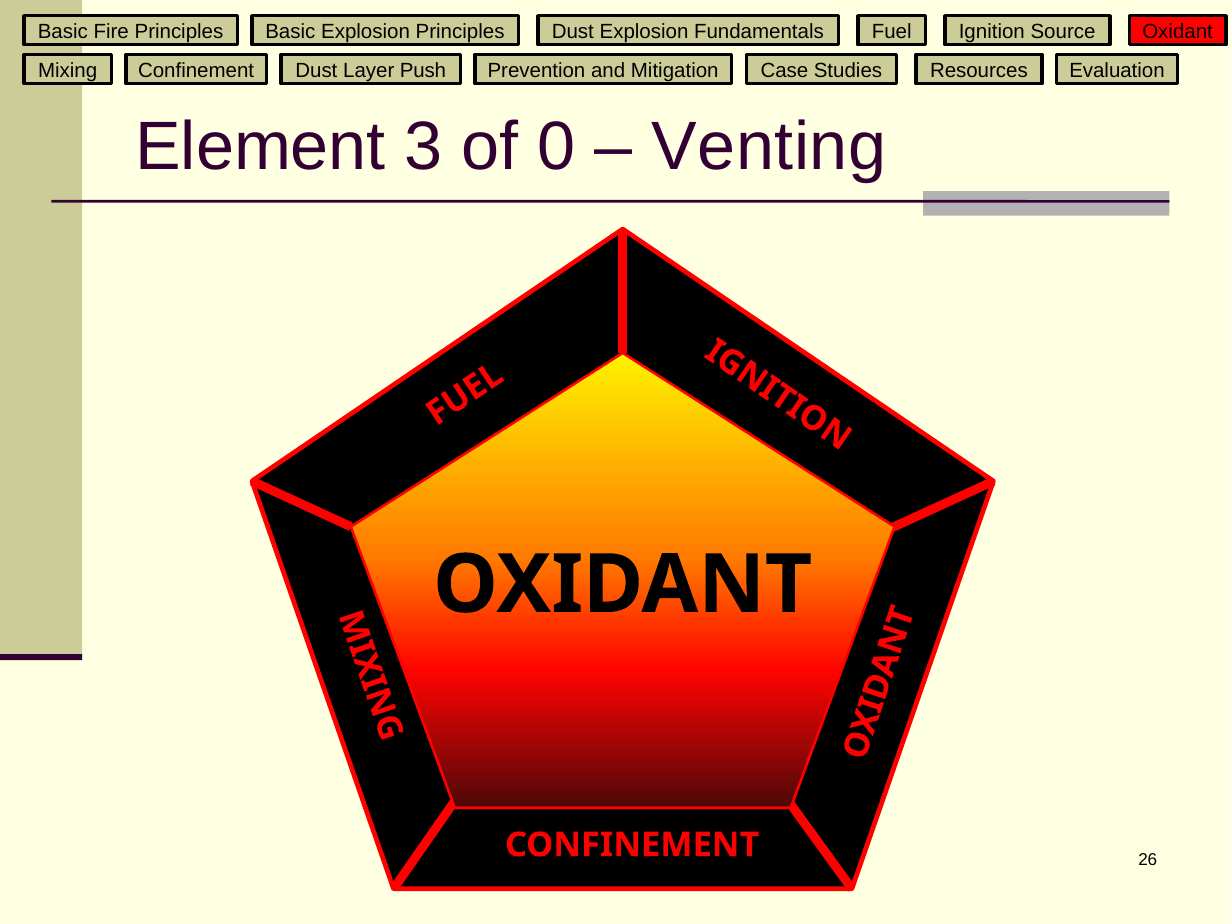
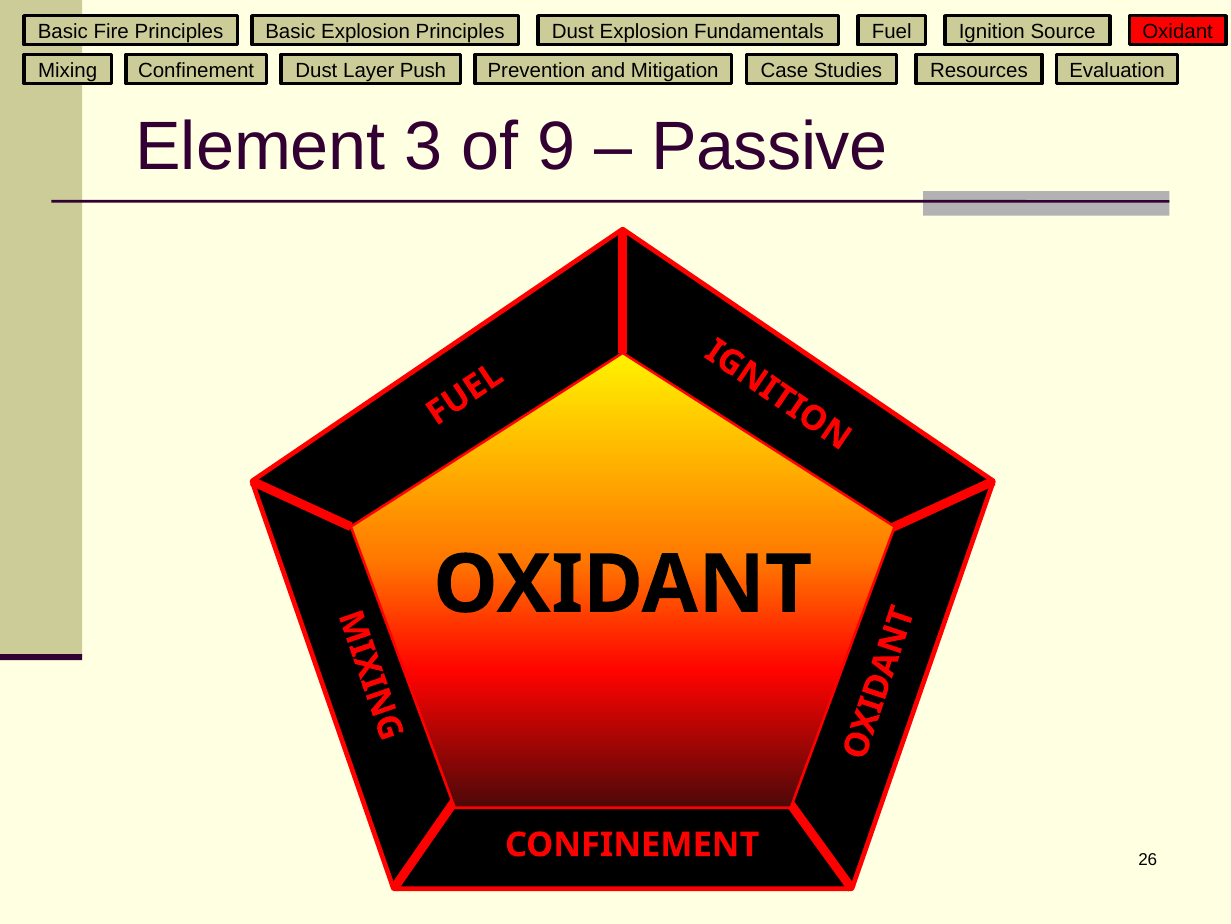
0: 0 -> 9
Venting: Venting -> Passive
